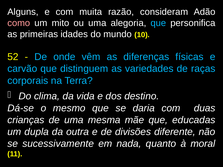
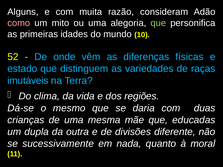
que at (158, 23) colour: light blue -> light green
carvão: carvão -> estado
corporais: corporais -> imutáveis
destino: destino -> regiões
